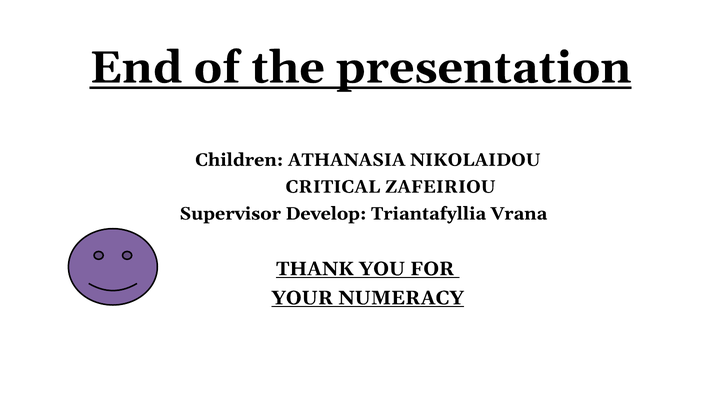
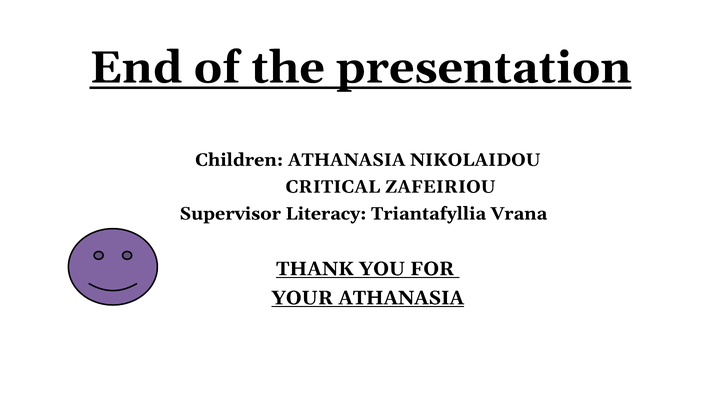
Develop: Develop -> Literacy
YOUR NUMERACY: NUMERACY -> ATHANASIA
